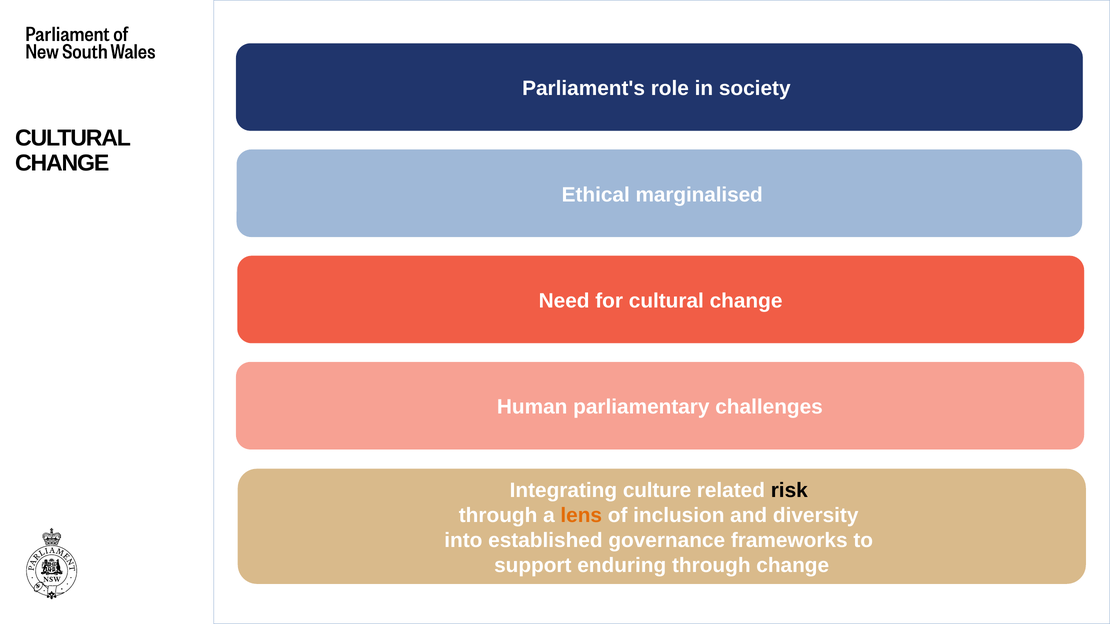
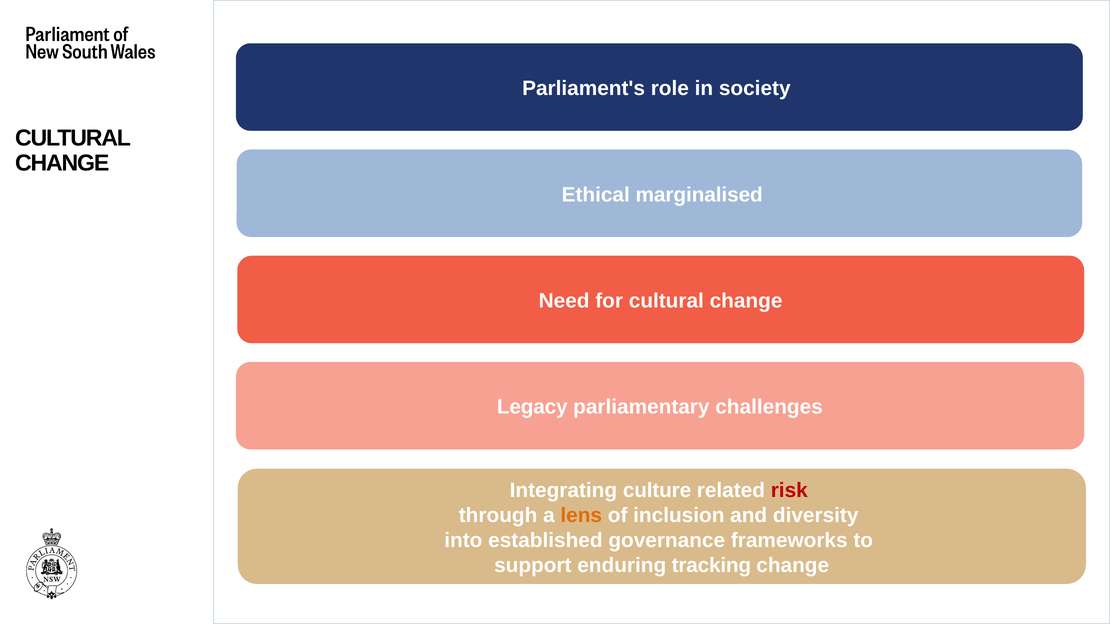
Human: Human -> Legacy
risk colour: black -> red
enduring through: through -> tracking
